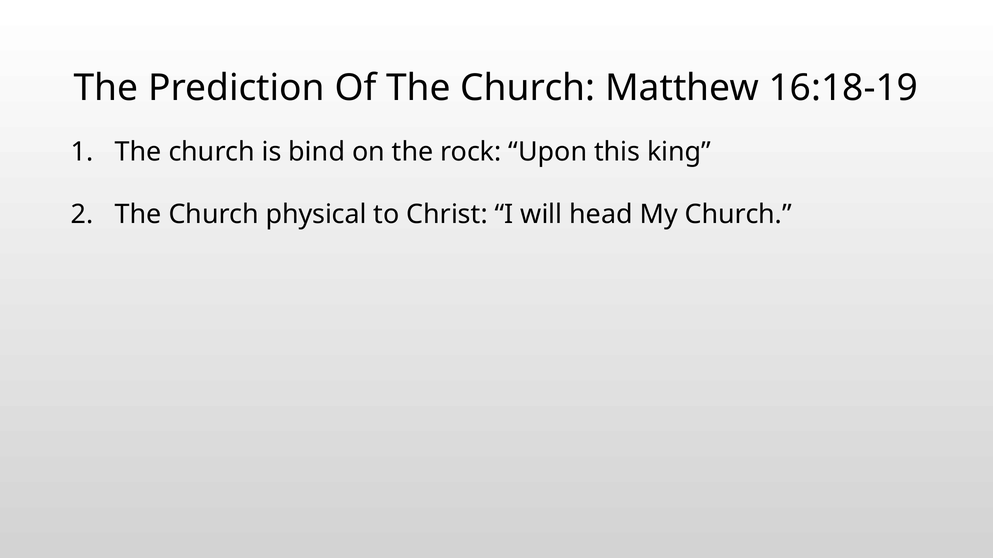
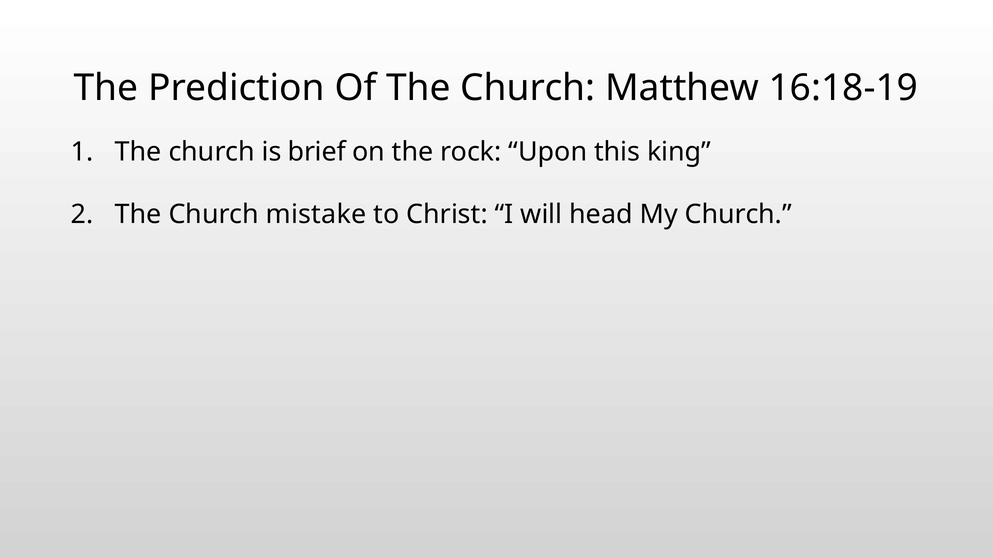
bind: bind -> brief
physical: physical -> mistake
